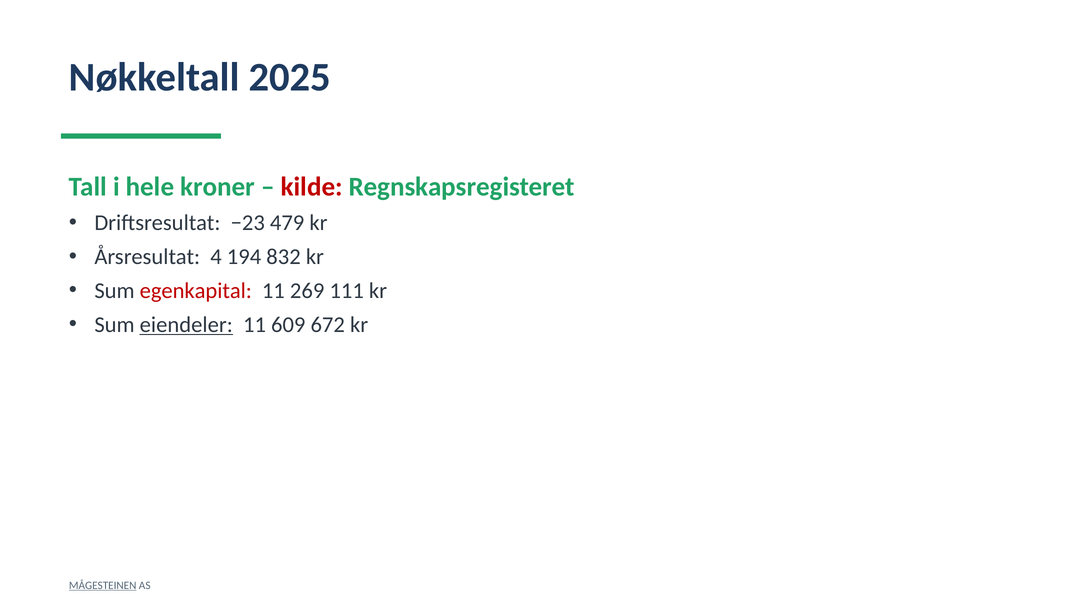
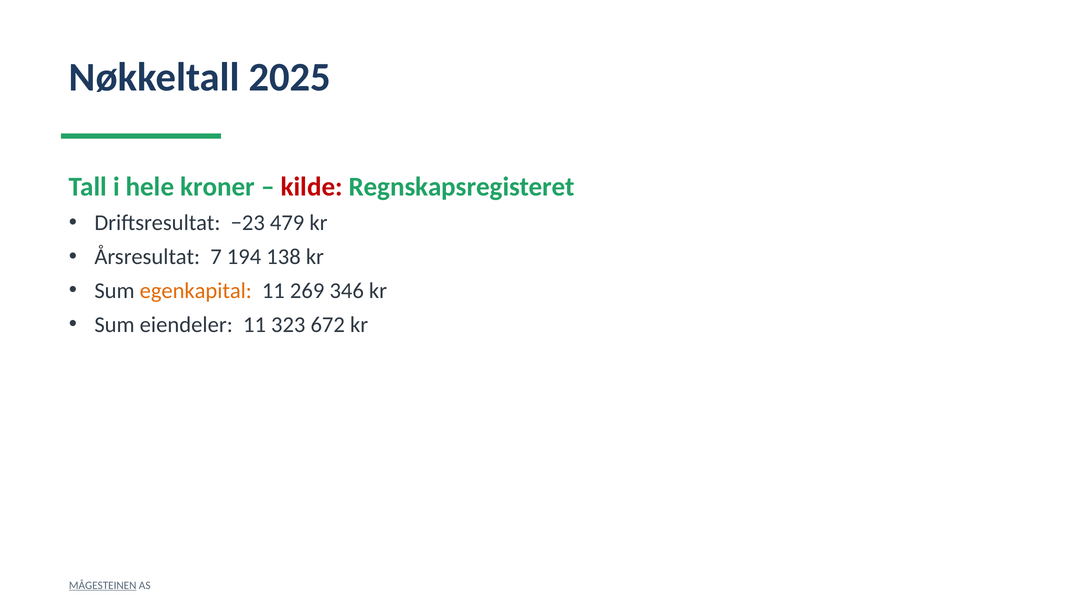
4: 4 -> 7
832: 832 -> 138
egenkapital colour: red -> orange
111: 111 -> 346
eiendeler underline: present -> none
609: 609 -> 323
